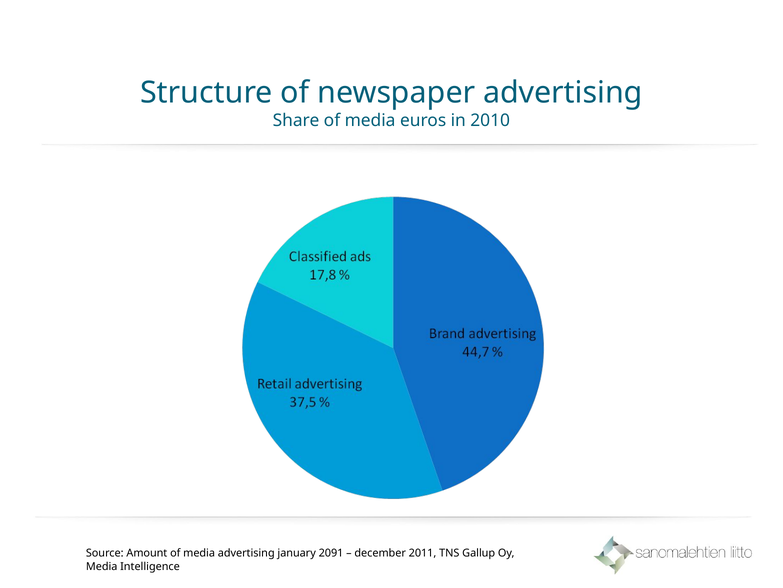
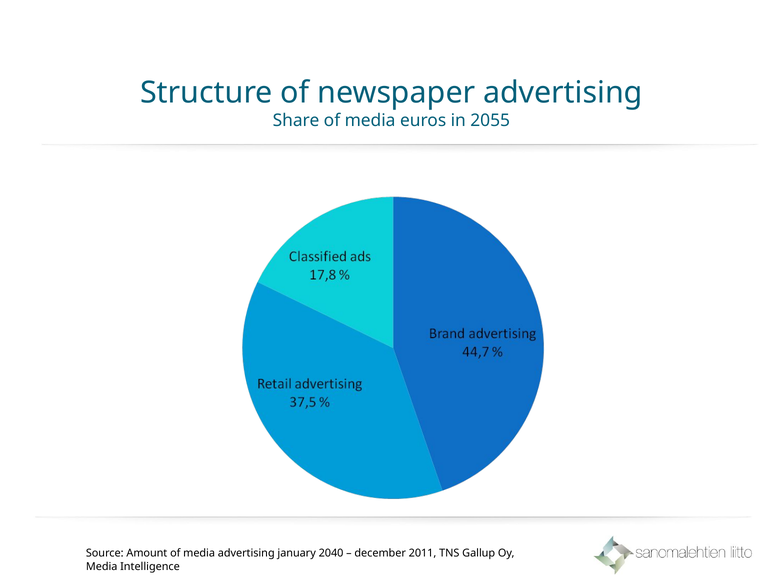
2010: 2010 -> 2055
2091: 2091 -> 2040
